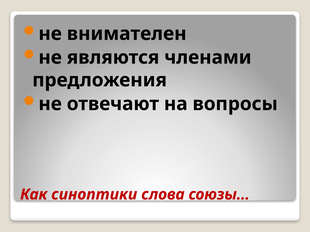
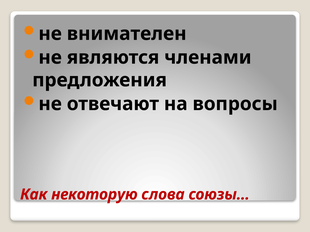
синоптики: синоптики -> некоторую
